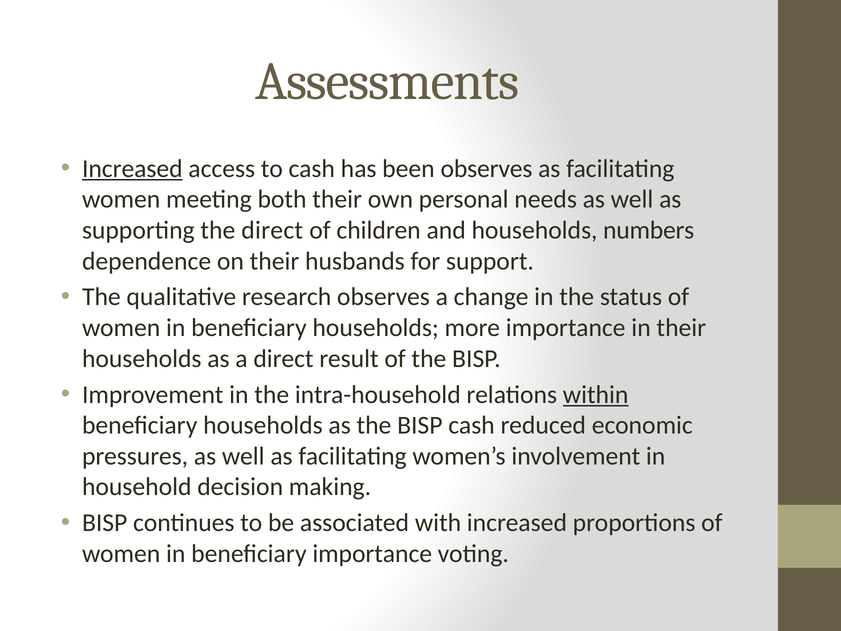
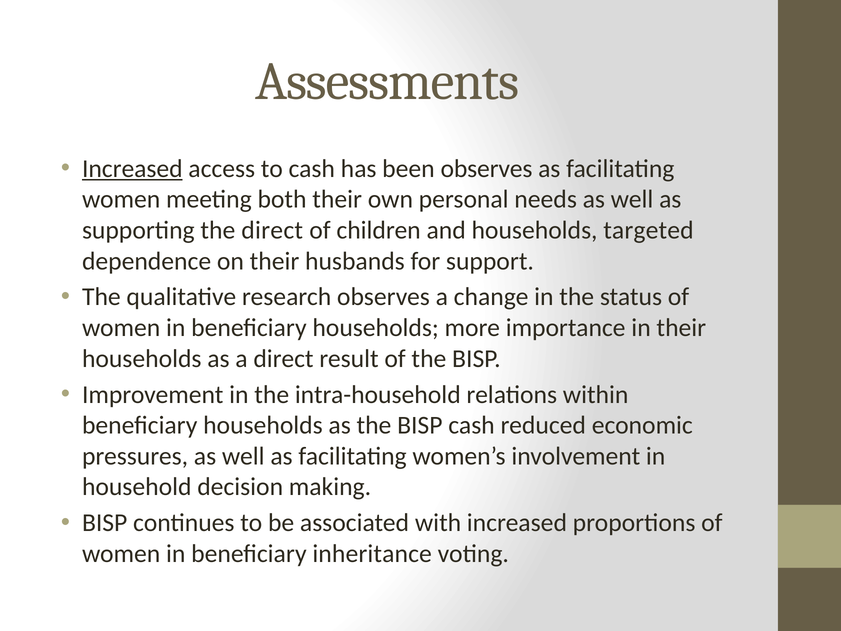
numbers: numbers -> targeted
within underline: present -> none
beneficiary importance: importance -> inheritance
